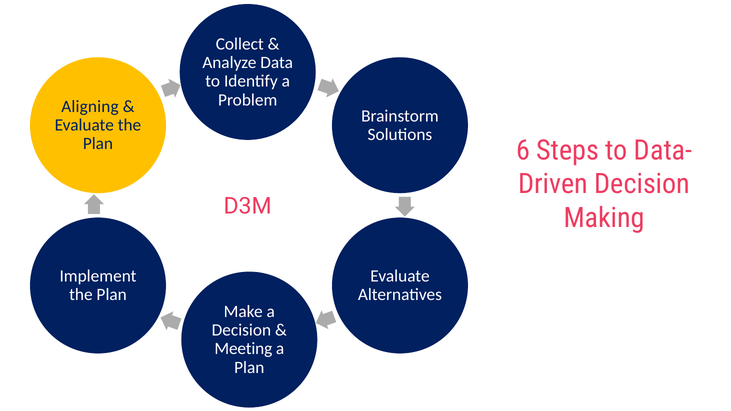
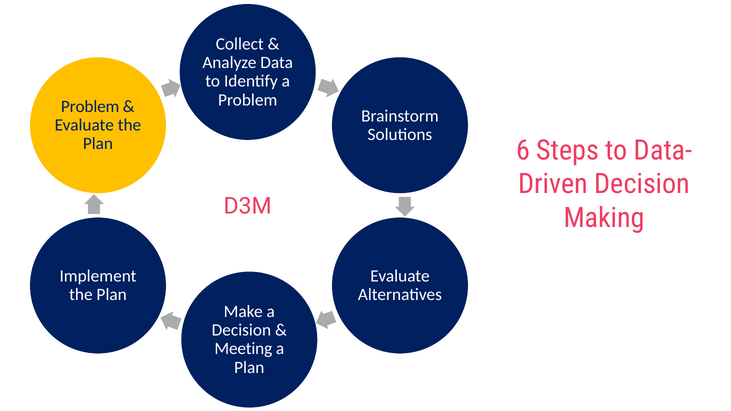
Aligning at (90, 107): Aligning -> Problem
